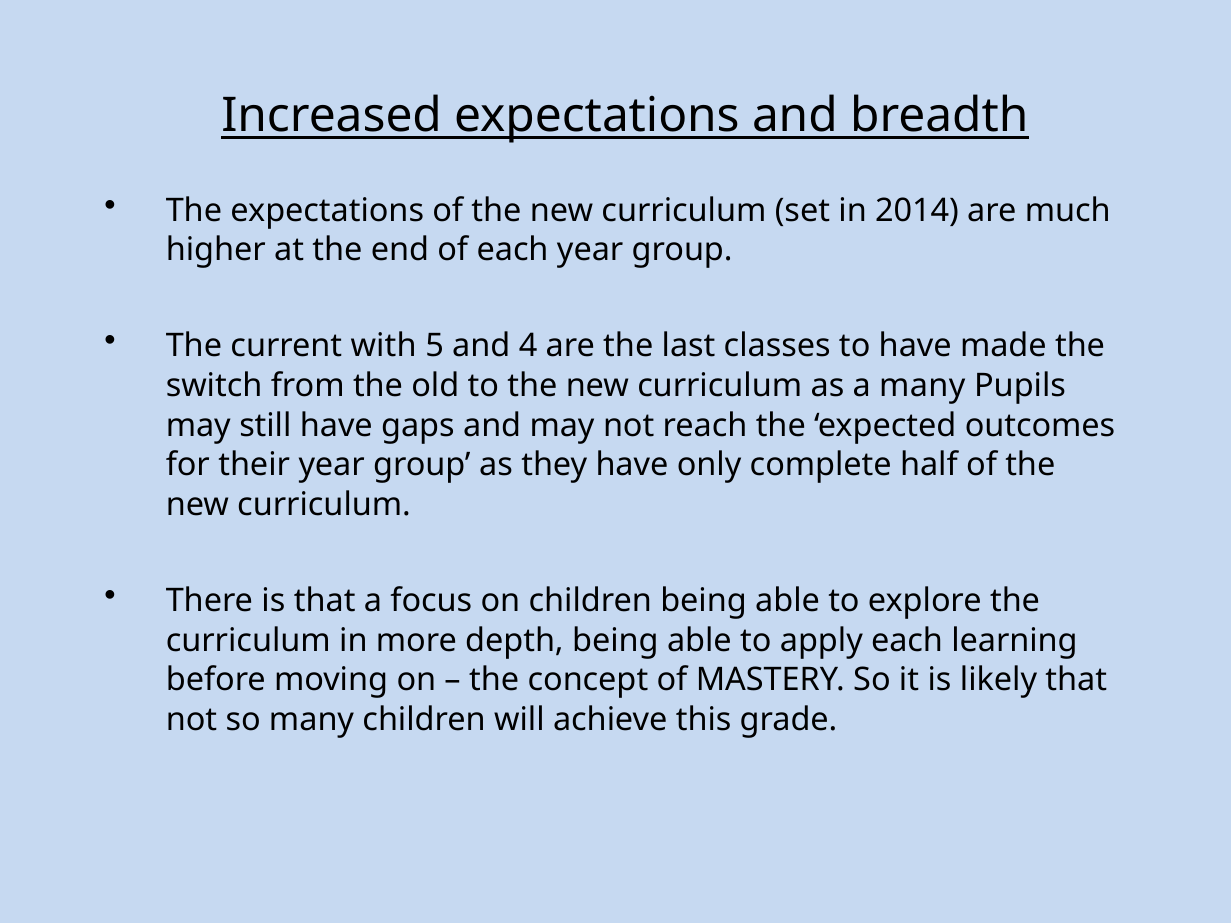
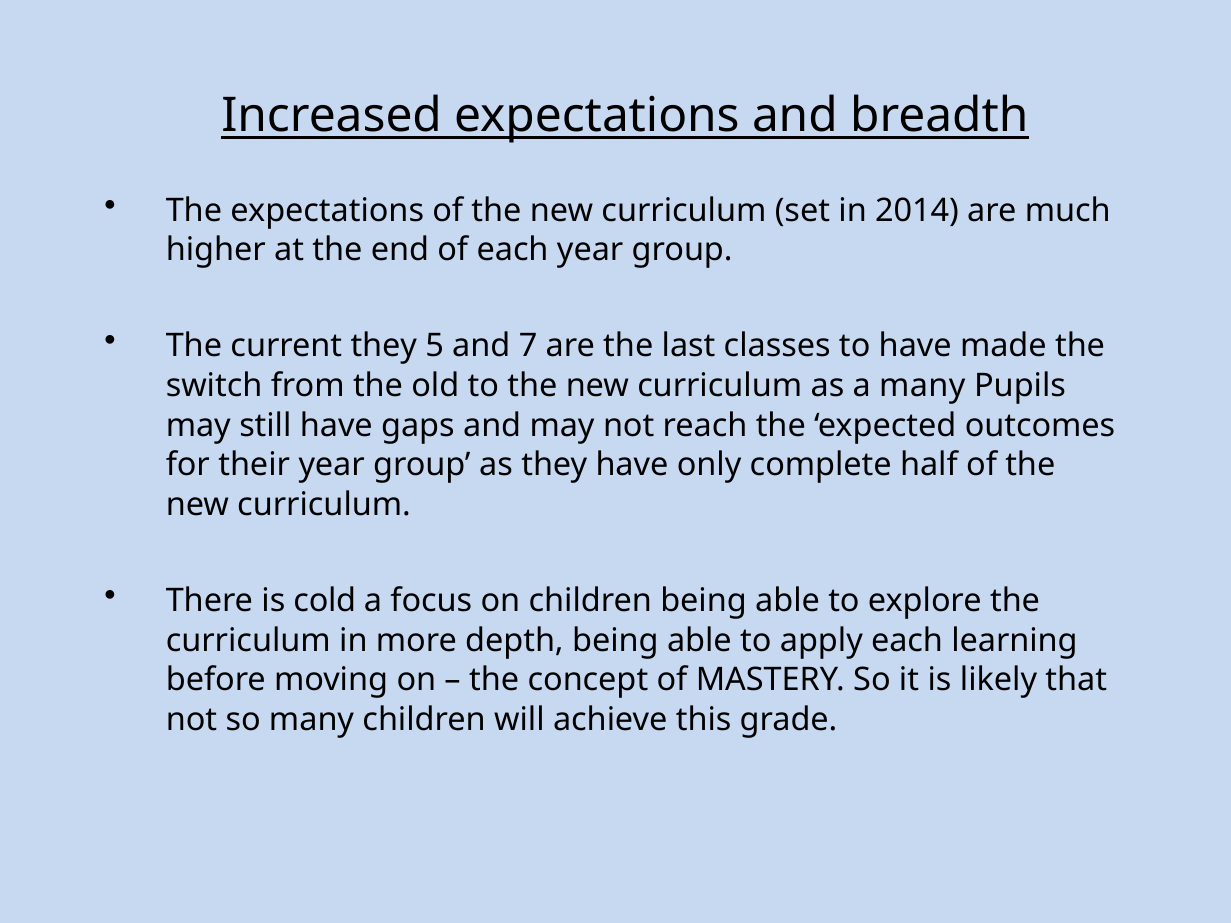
current with: with -> they
4: 4 -> 7
is that: that -> cold
